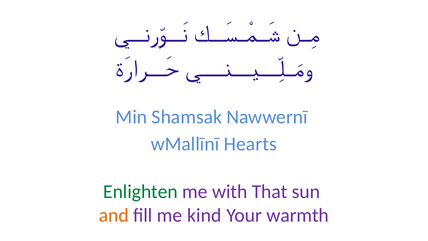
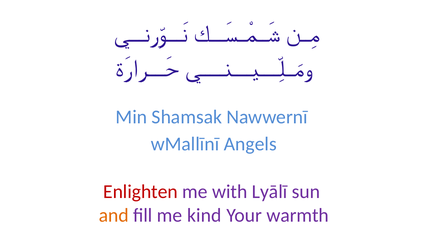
Hearts: Hearts -> Angels
Enlighten colour: green -> red
That: That -> Lyālī
